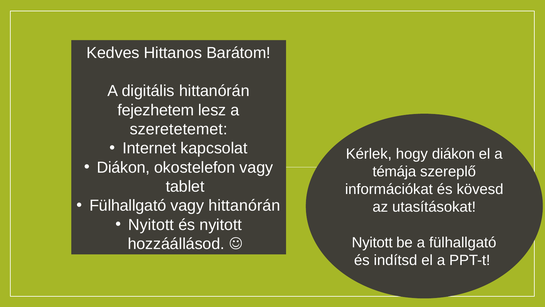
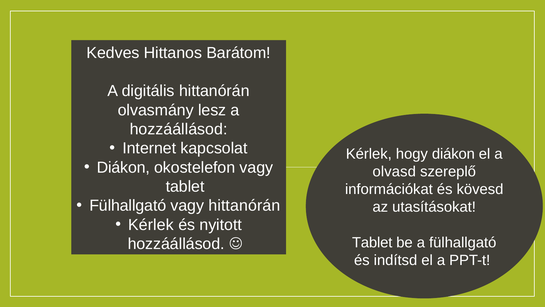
fejezhetem: fejezhetem -> olvasmány
szeretetemet at (179, 129): szeretetemet -> hozzáállásod
témája: témája -> olvasd
Nyitott at (151, 224): Nyitott -> Kérlek
Nyitott at (372, 242): Nyitott -> Tablet
